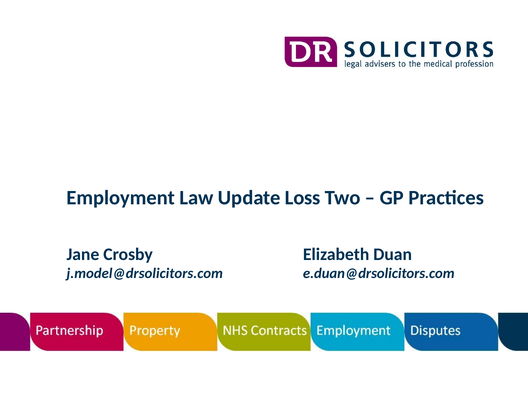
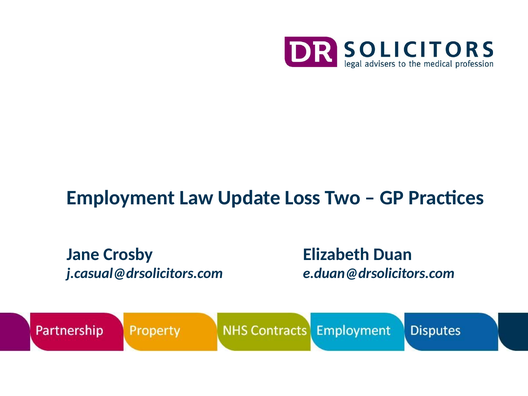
j.model@drsolicitors.com: j.model@drsolicitors.com -> j.casual@drsolicitors.com
